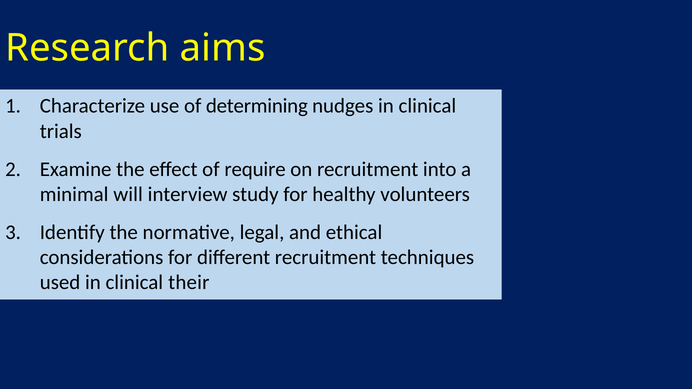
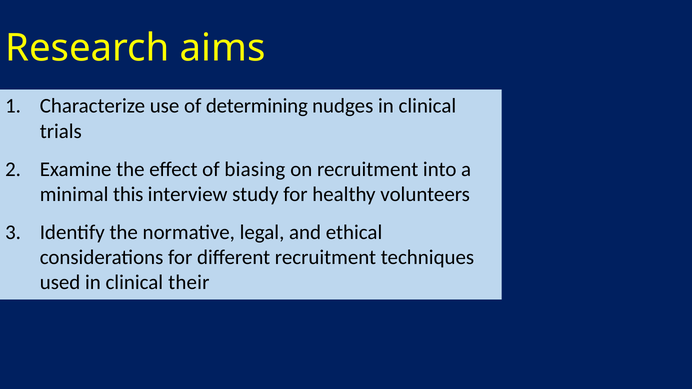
require: require -> biasing
will: will -> this
